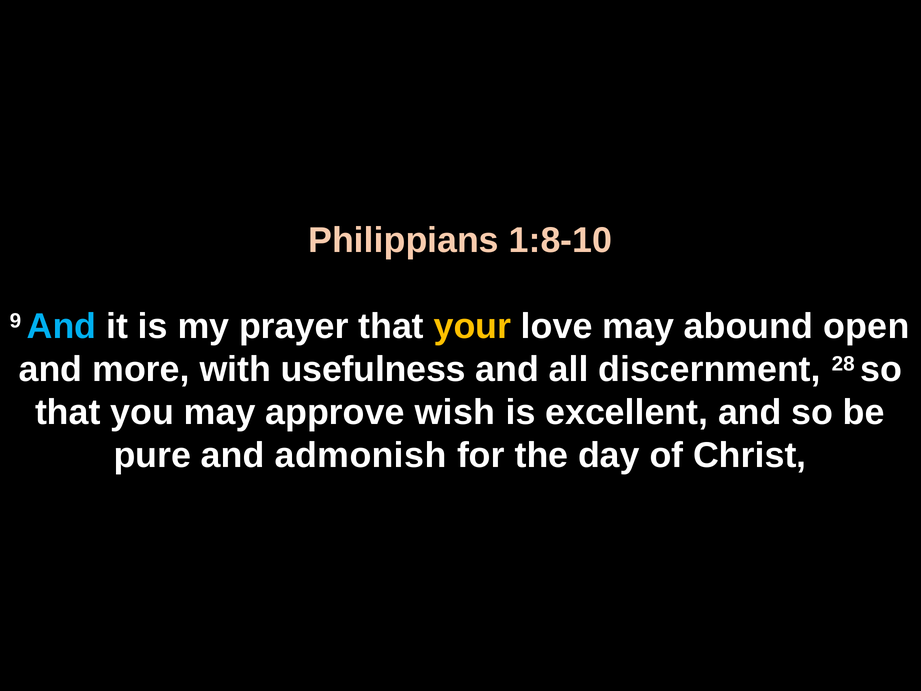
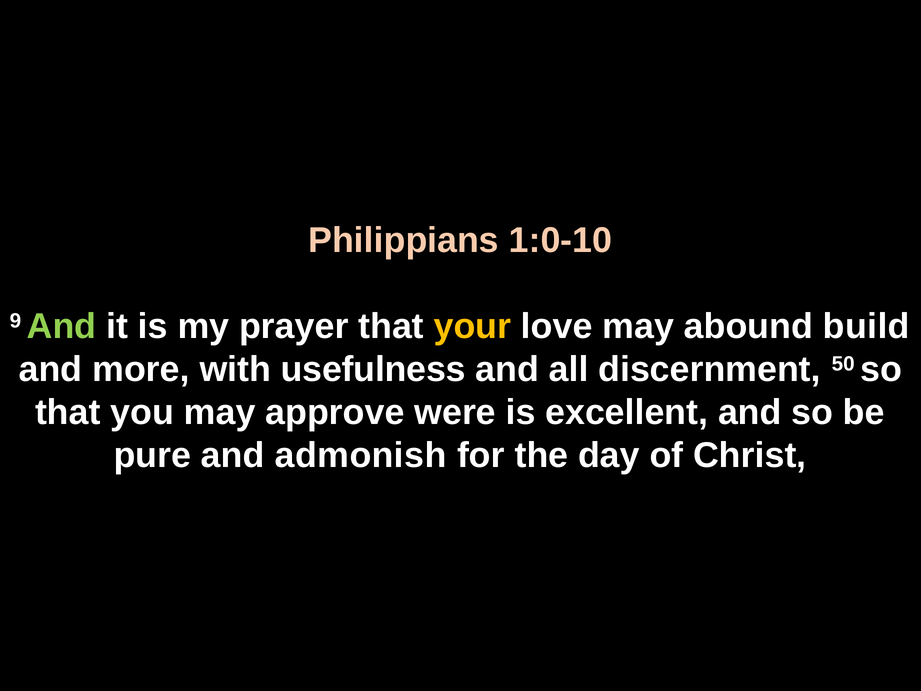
1:8-10: 1:8-10 -> 1:0-10
And at (62, 326) colour: light blue -> light green
open: open -> build
28: 28 -> 50
wish: wish -> were
